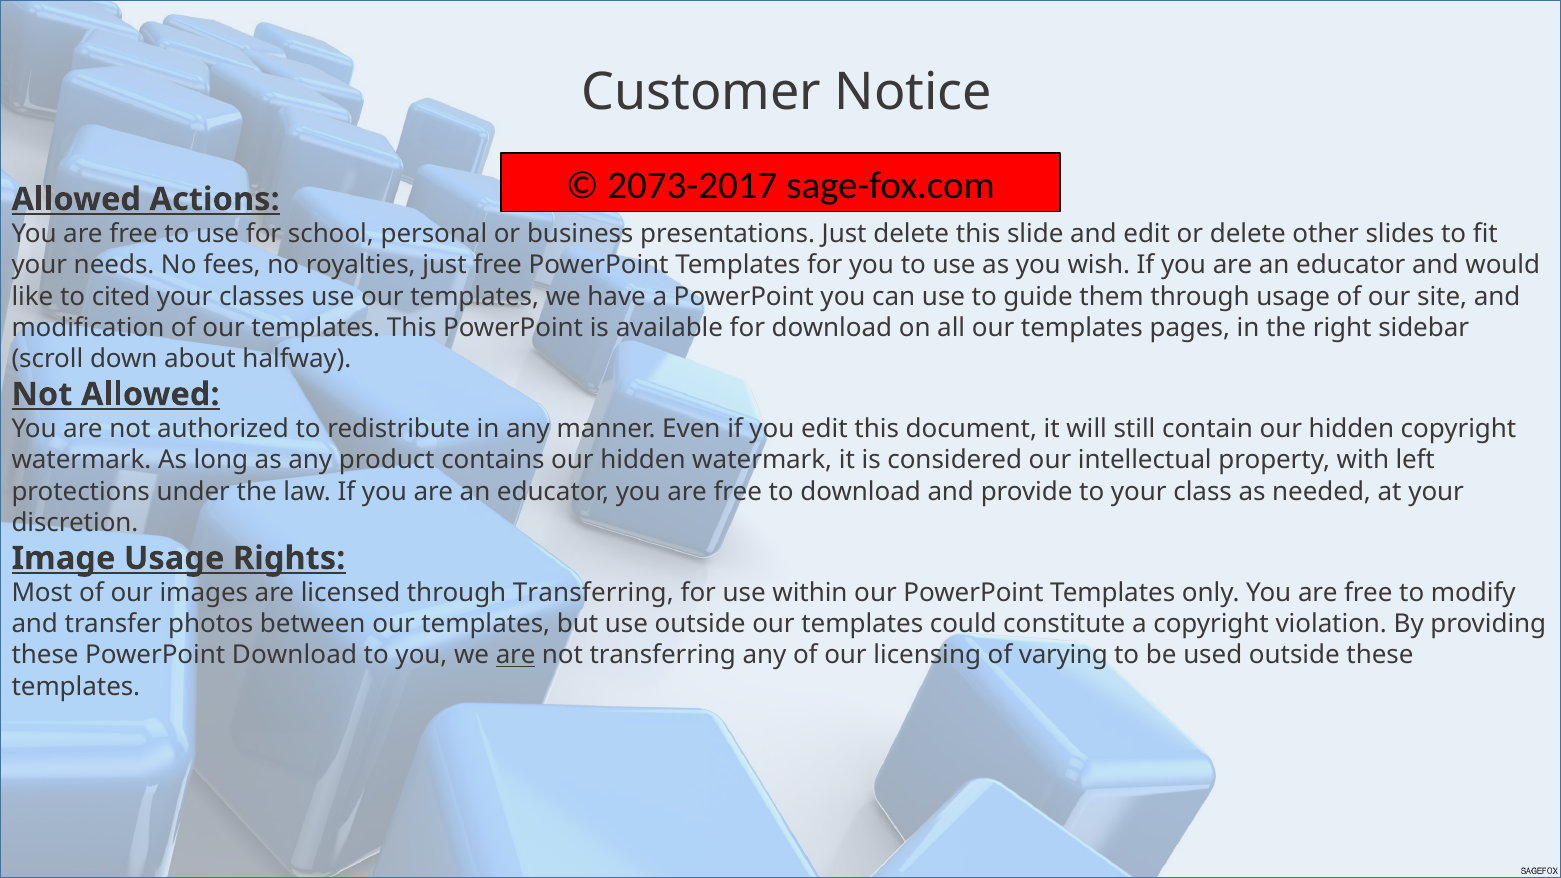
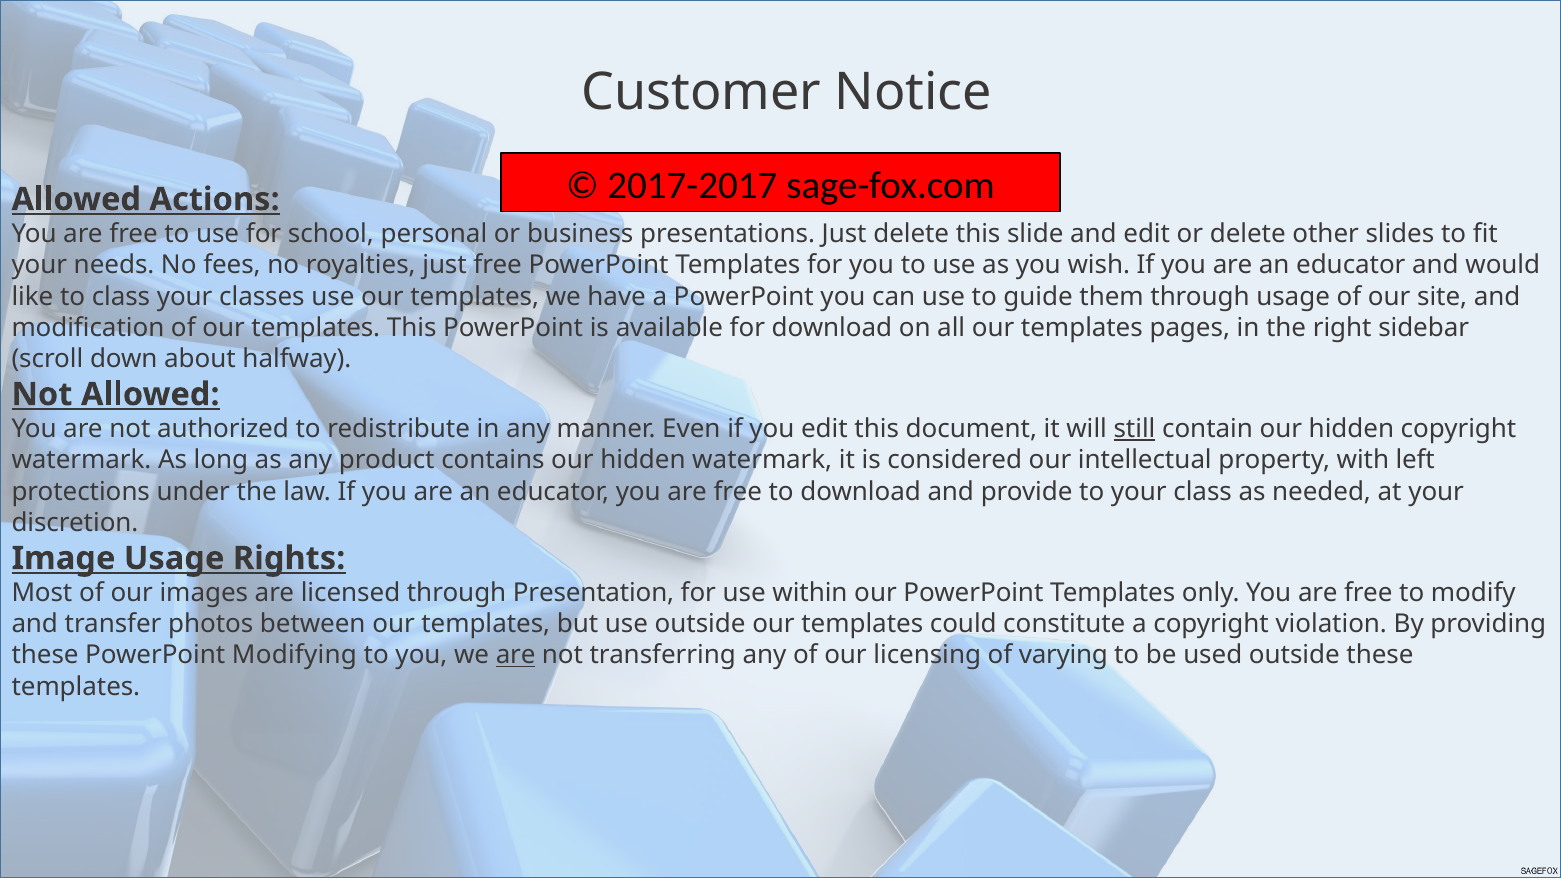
2073-2017: 2073-2017 -> 2017-2017
to cited: cited -> class
still underline: none -> present
through Transferring: Transferring -> Presentation
PowerPoint Download: Download -> Modifying
